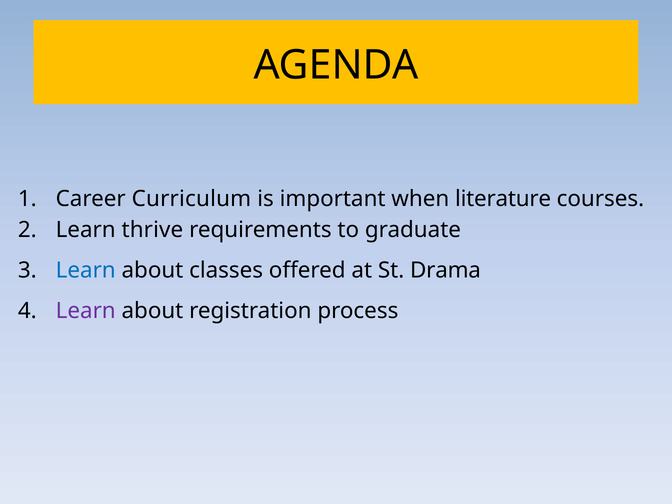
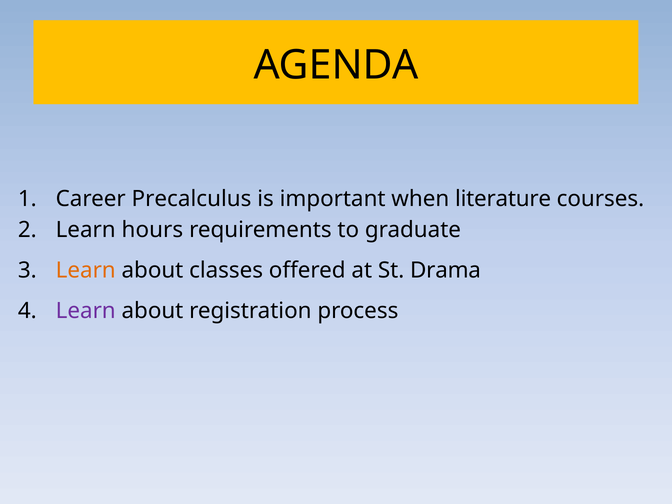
Curriculum: Curriculum -> Precalculus
thrive: thrive -> hours
Learn at (86, 270) colour: blue -> orange
